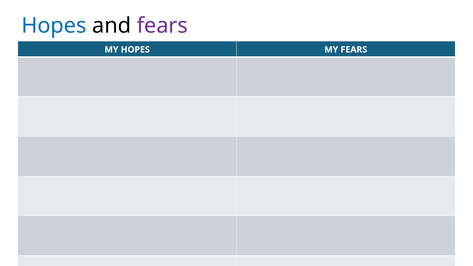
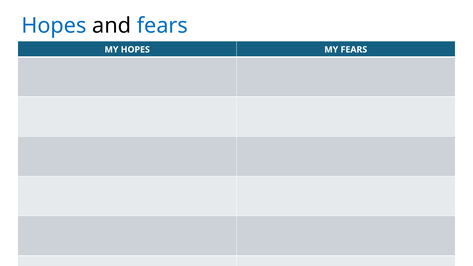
fears at (162, 26) colour: purple -> blue
